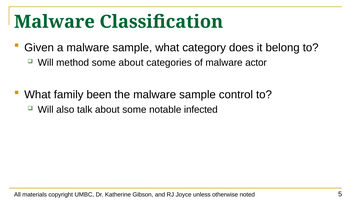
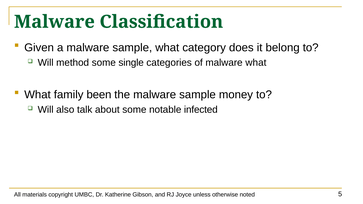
some about: about -> single
malware actor: actor -> what
control: control -> money
